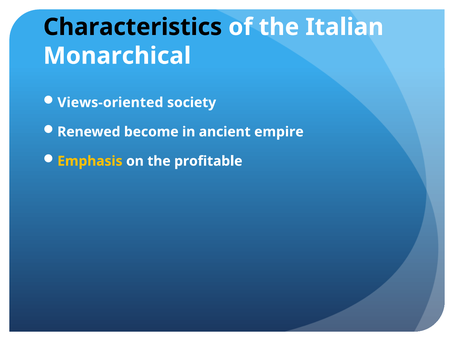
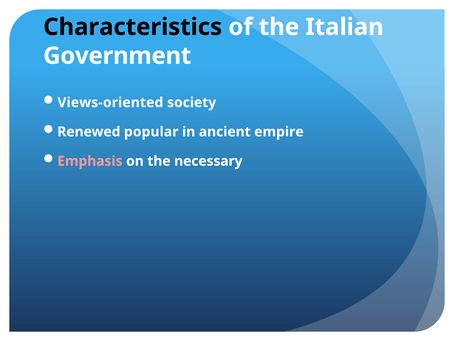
Monarchical: Monarchical -> Government
become: become -> popular
Emphasis colour: yellow -> pink
profitable: profitable -> necessary
